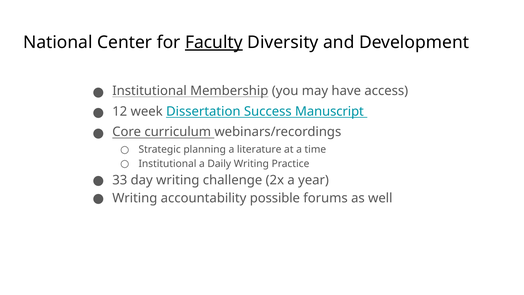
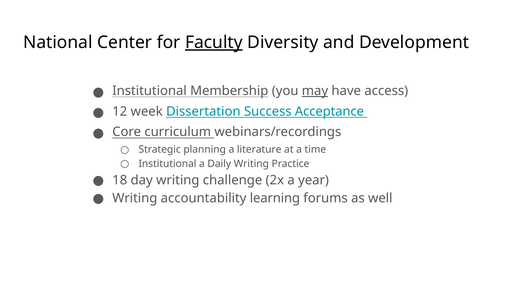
may underline: none -> present
Manuscript: Manuscript -> Acceptance
33: 33 -> 18
possible: possible -> learning
